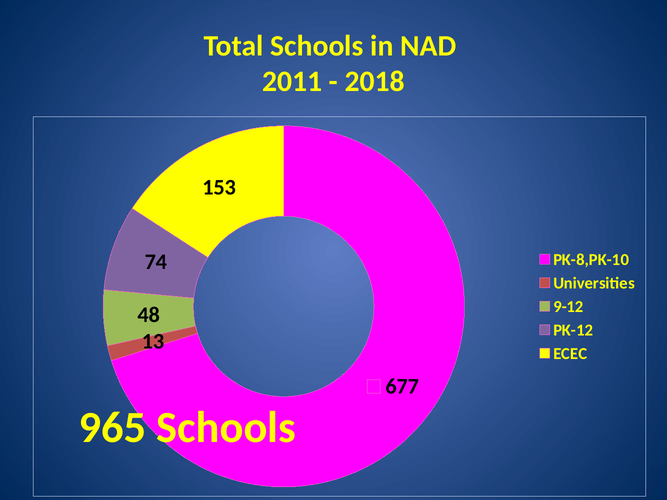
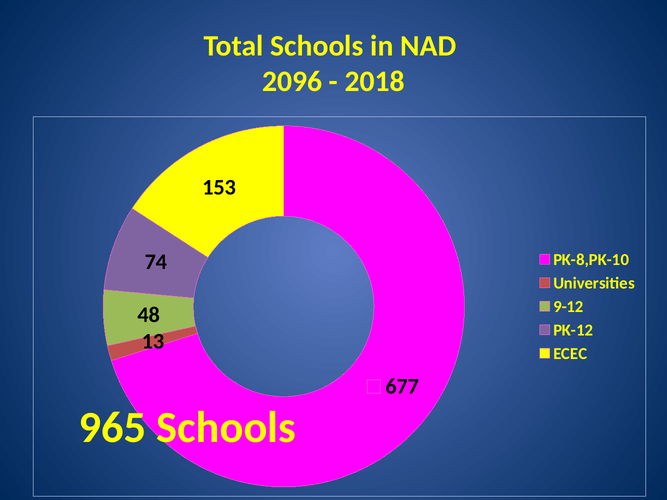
2011: 2011 -> 2096
